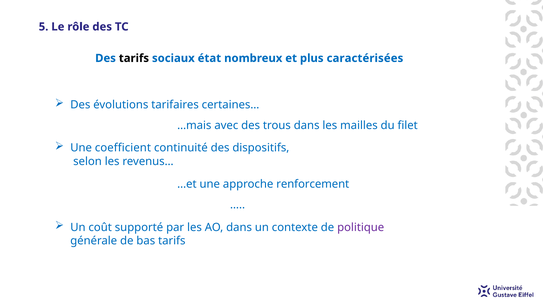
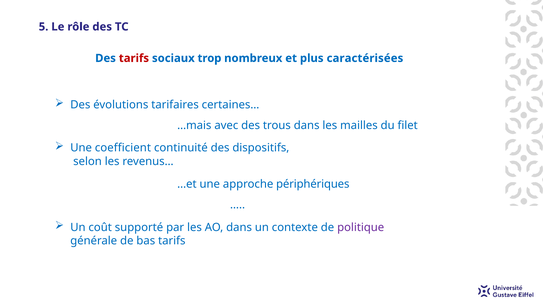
tarifs at (134, 58) colour: black -> red
état: état -> trop
renforcement: renforcement -> périphériques
